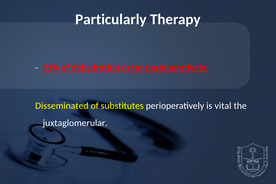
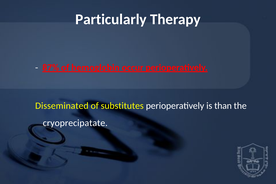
91%: 91% -> 87%
dehydration: dehydration -> hemoglobin
vital: vital -> than
juxtaglomerular: juxtaglomerular -> cryoprecipatate
